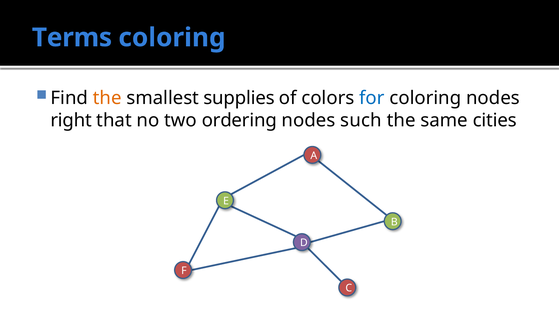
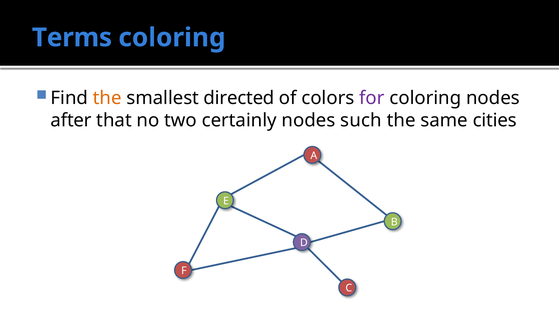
supplies: supplies -> directed
for colour: blue -> purple
right: right -> after
ordering: ordering -> certainly
